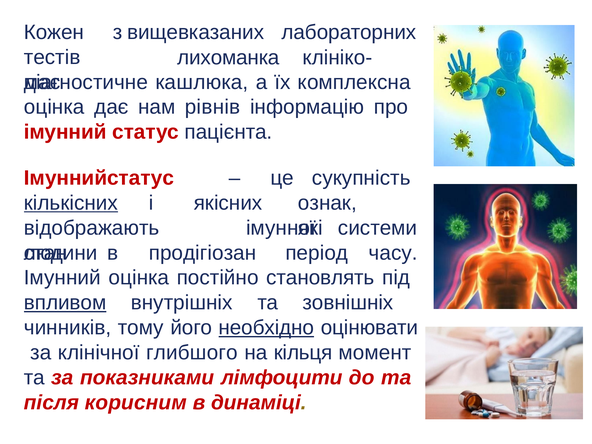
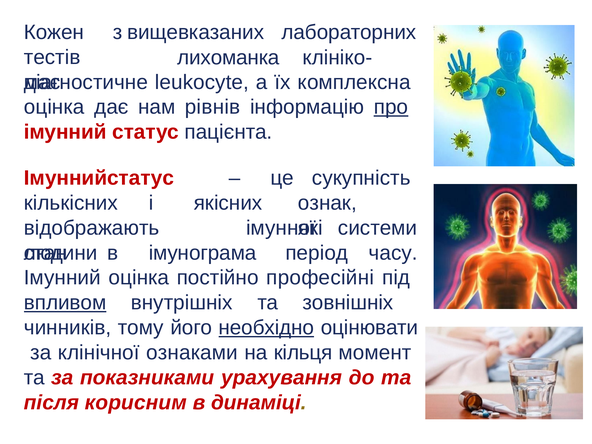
кашлюка: кашлюка -> leukocyte
про underline: none -> present
кількісних underline: present -> none
продігіозан: продігіозан -> імунограма
становлять: становлять -> професійні
глибшого: глибшого -> ознаками
лімфоцити: лімфоцити -> урахування
